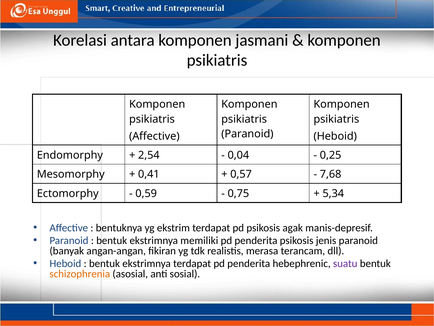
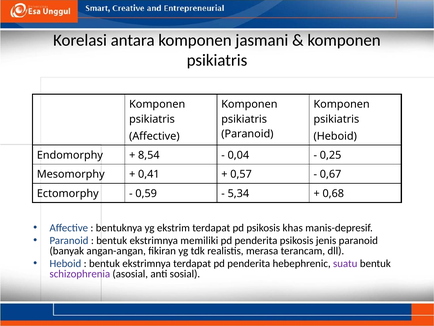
2,54: 2,54 -> 8,54
7,68: 7,68 -> 0,67
0,75: 0,75 -> 5,34
5,34: 5,34 -> 0,68
agak: agak -> khas
schizophrenia colour: orange -> purple
